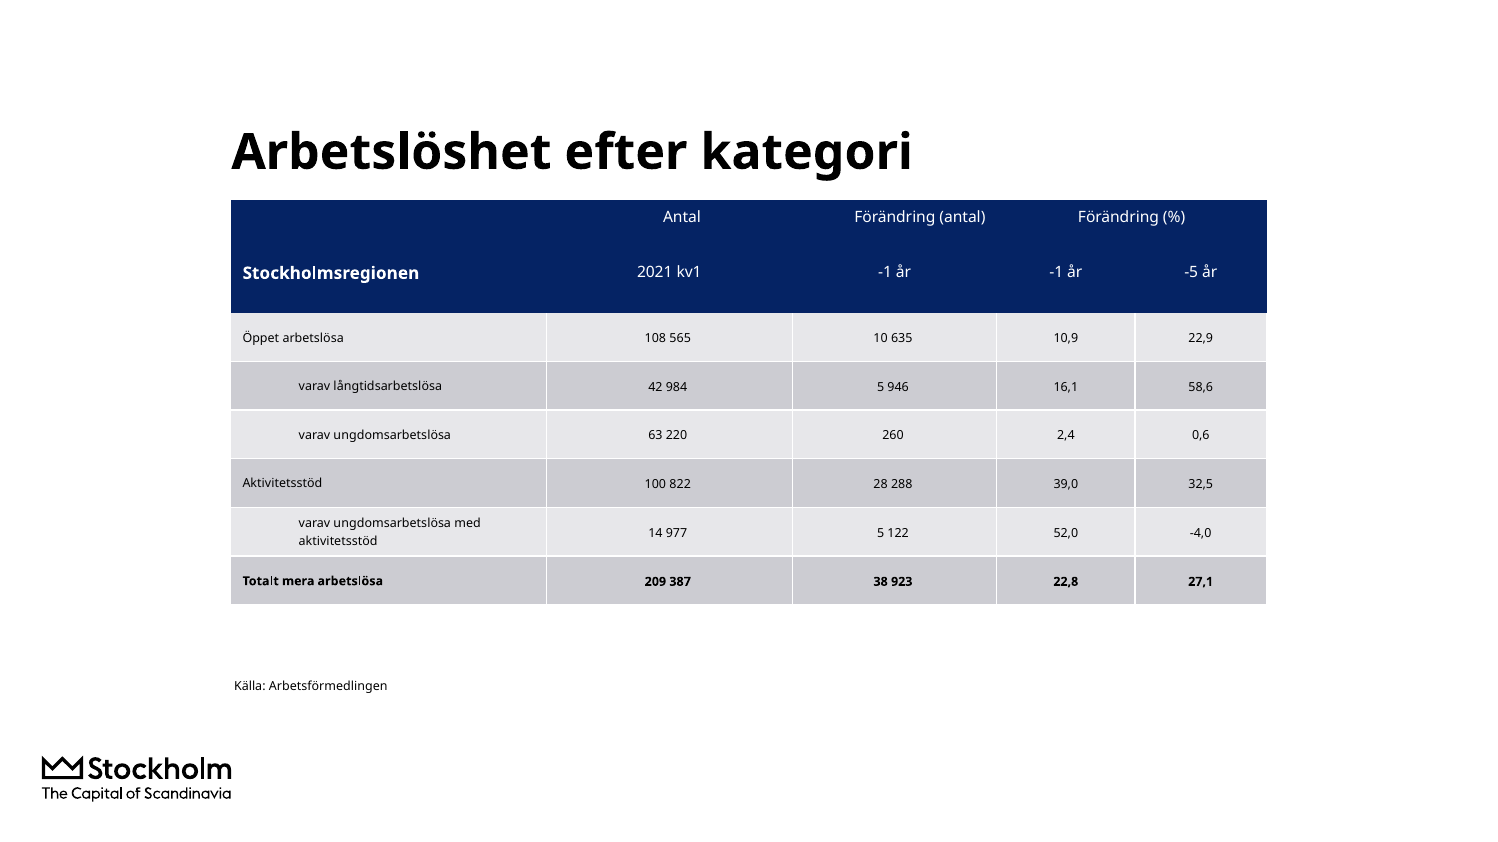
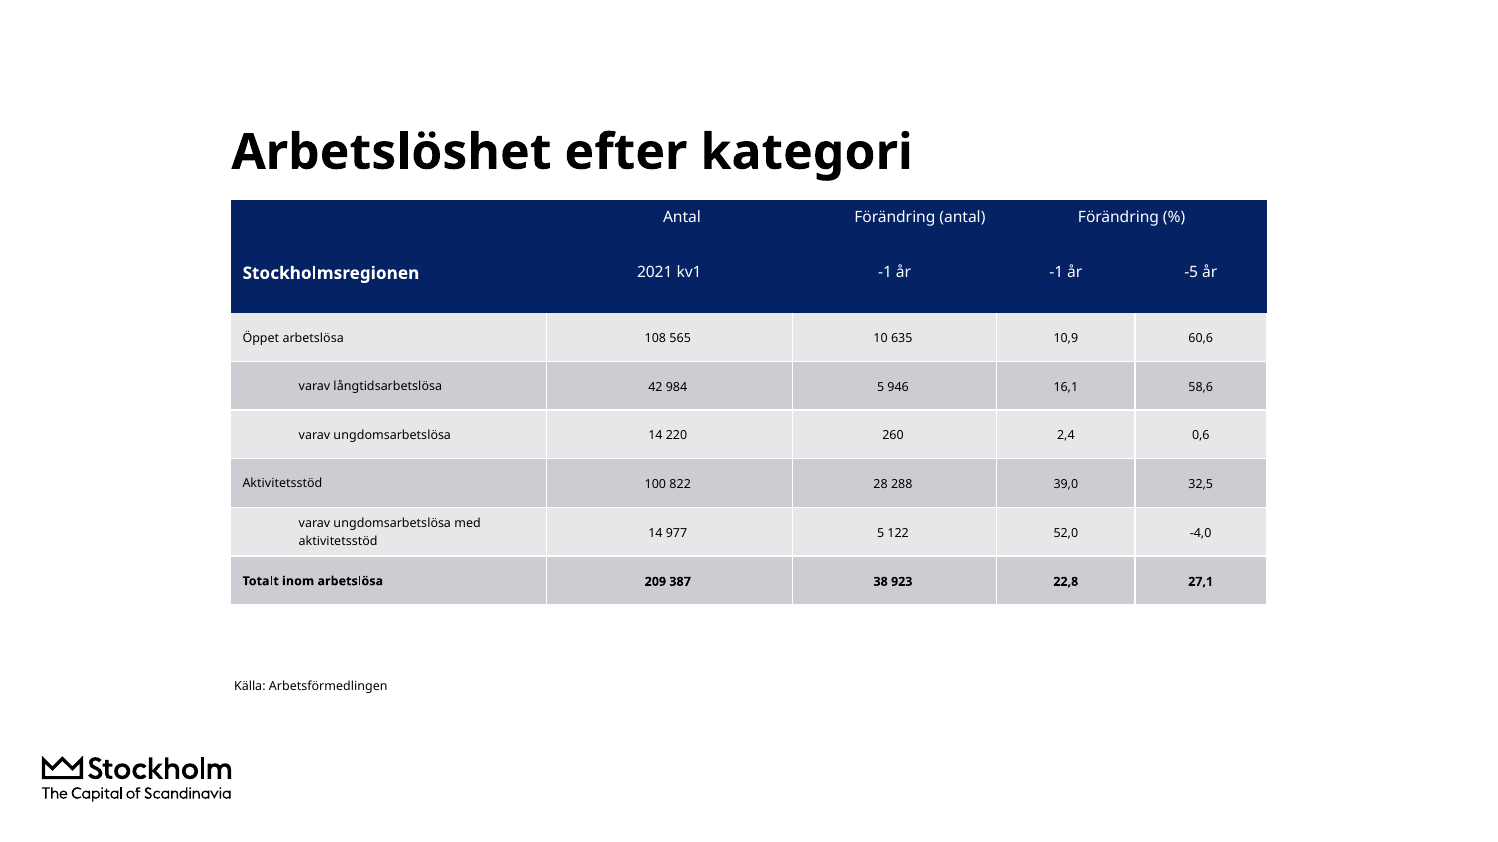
22,9: 22,9 -> 60,6
ungdomsarbetslösa 63: 63 -> 14
mera: mera -> inom
